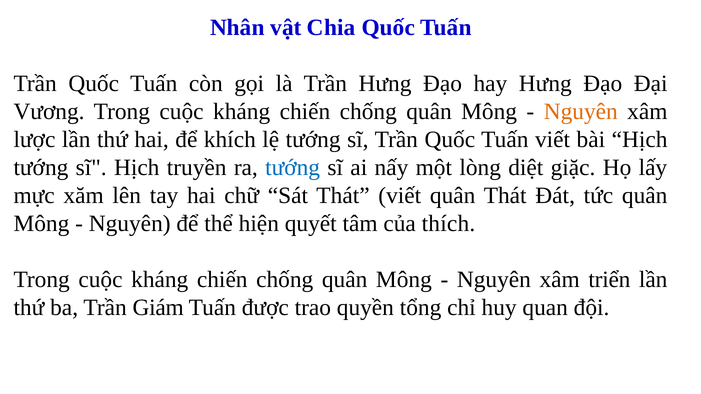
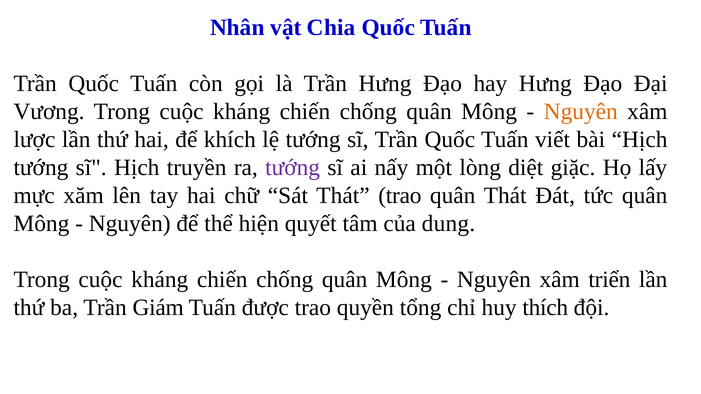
tướng at (293, 168) colour: blue -> purple
Thát viết: viết -> trao
thích: thích -> dung
quan: quan -> thích
